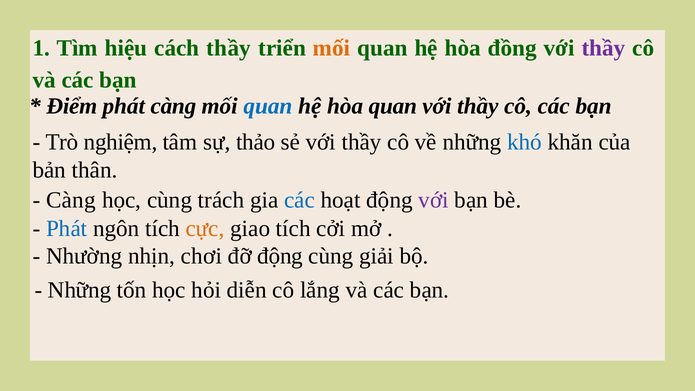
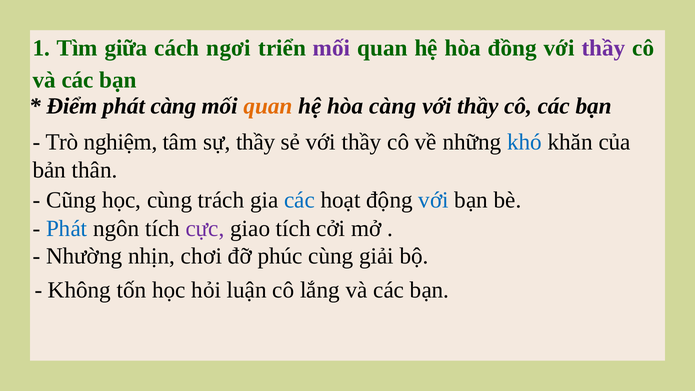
hiệu: hiệu -> giữa
cách thầy: thầy -> ngơi
mối at (332, 48) colour: orange -> purple
quan at (268, 106) colour: blue -> orange
hòa quan: quan -> càng
sự thảo: thảo -> thầy
Càng at (71, 200): Càng -> Cũng
với at (434, 200) colour: purple -> blue
cực colour: orange -> purple
đỡ động: động -> phúc
Những at (80, 290): Những -> Không
diễn: diễn -> luận
